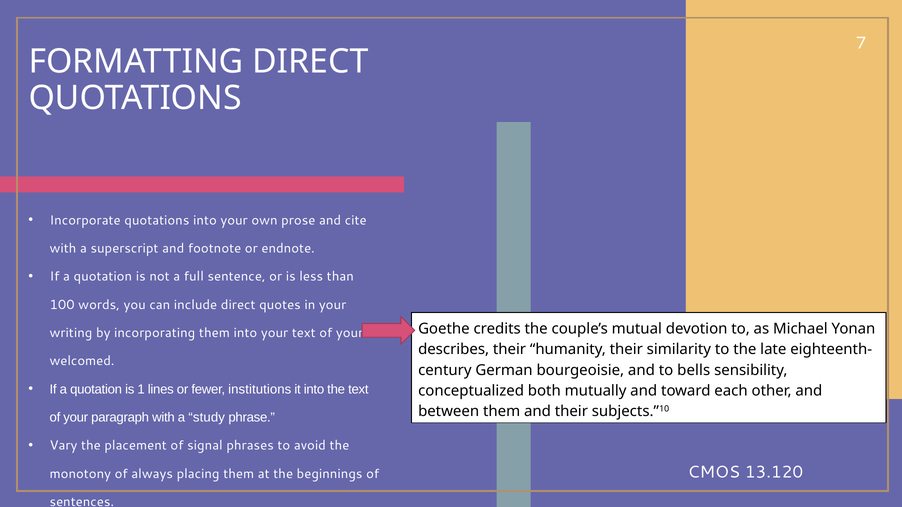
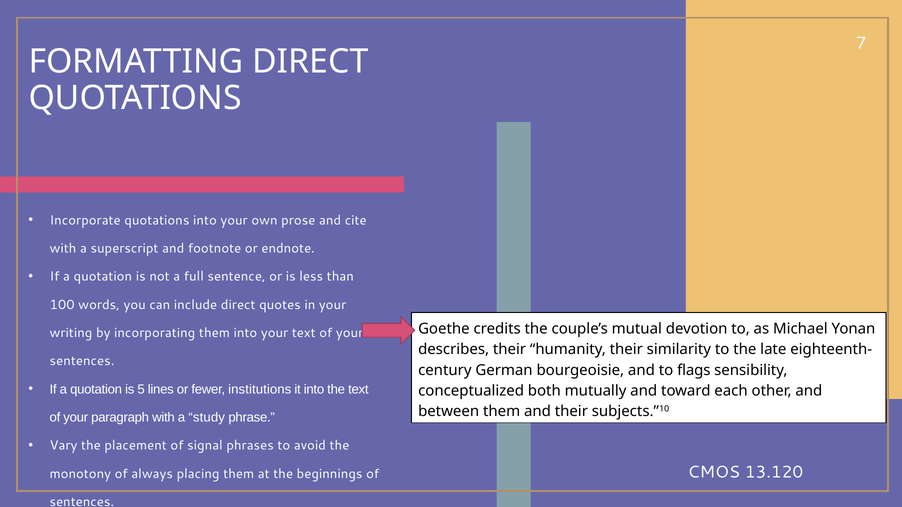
welcomed at (82, 361): welcomed -> sentences
bells: bells -> flags
1: 1 -> 5
